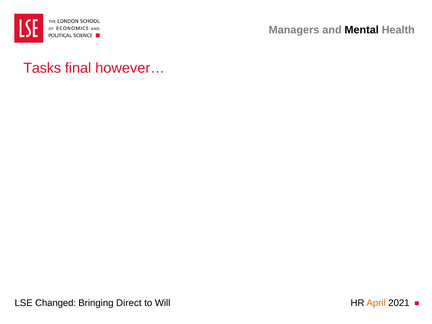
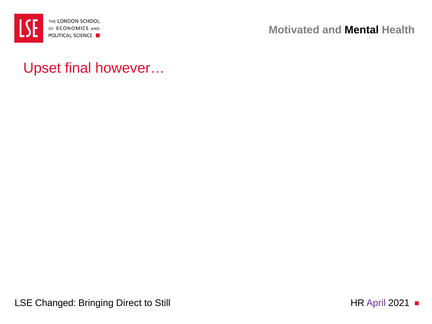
Managers: Managers -> Motivated
Tasks: Tasks -> Upset
Will: Will -> Still
April colour: orange -> purple
